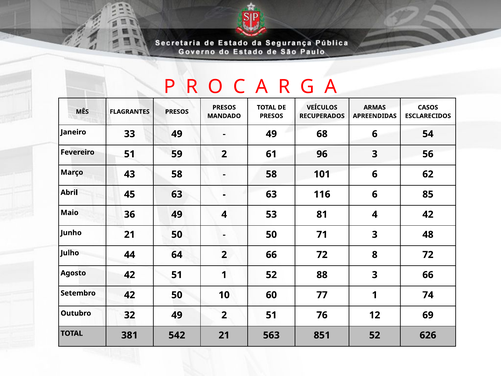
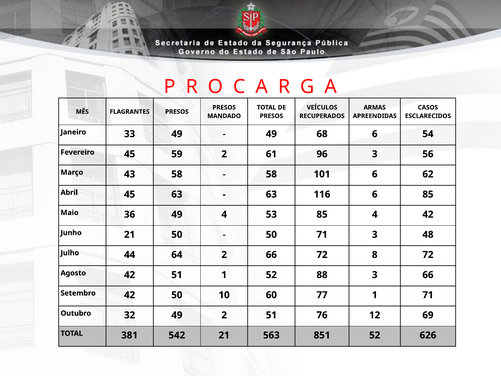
Fevereiro 51: 51 -> 45
53 81: 81 -> 85
1 74: 74 -> 71
